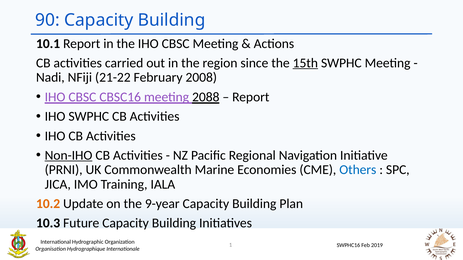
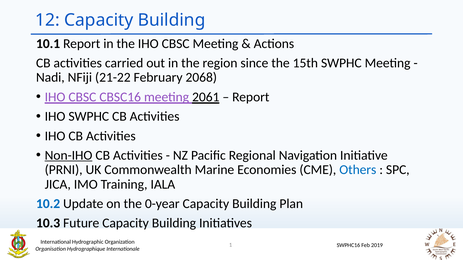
90: 90 -> 12
15th underline: present -> none
2008: 2008 -> 2068
2088: 2088 -> 2061
10.2 colour: orange -> blue
9-year: 9-year -> 0-year
